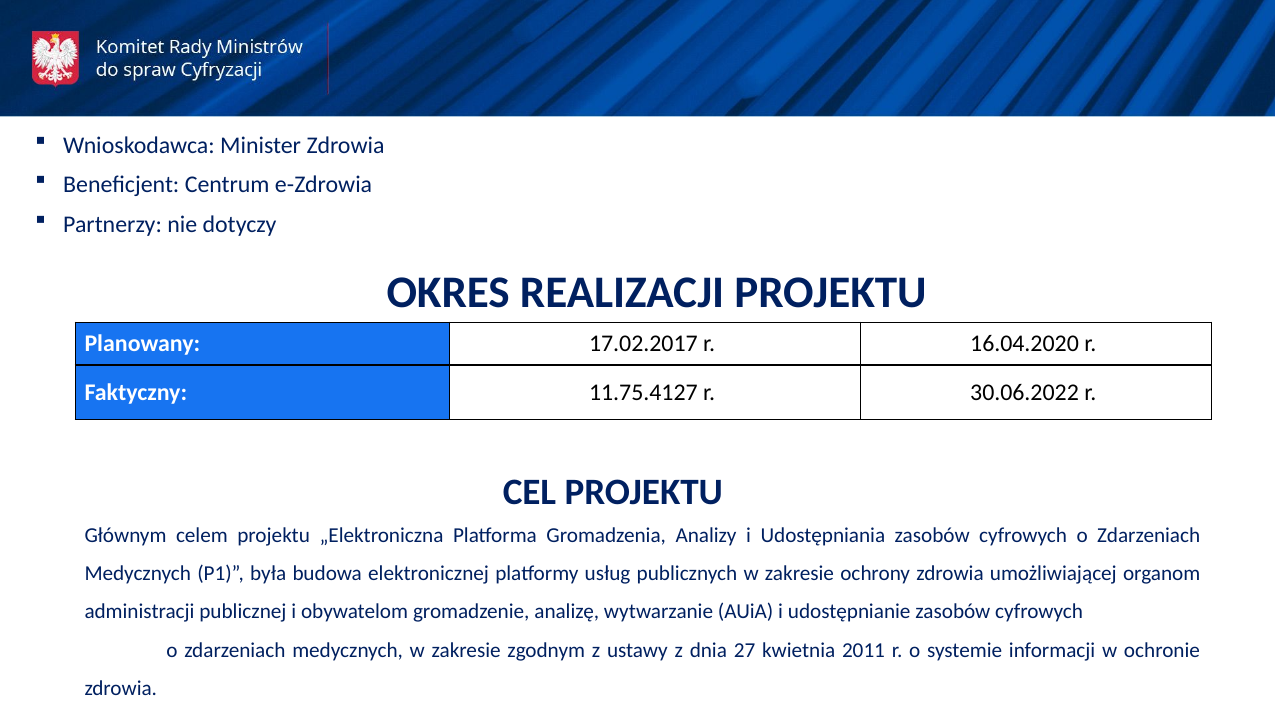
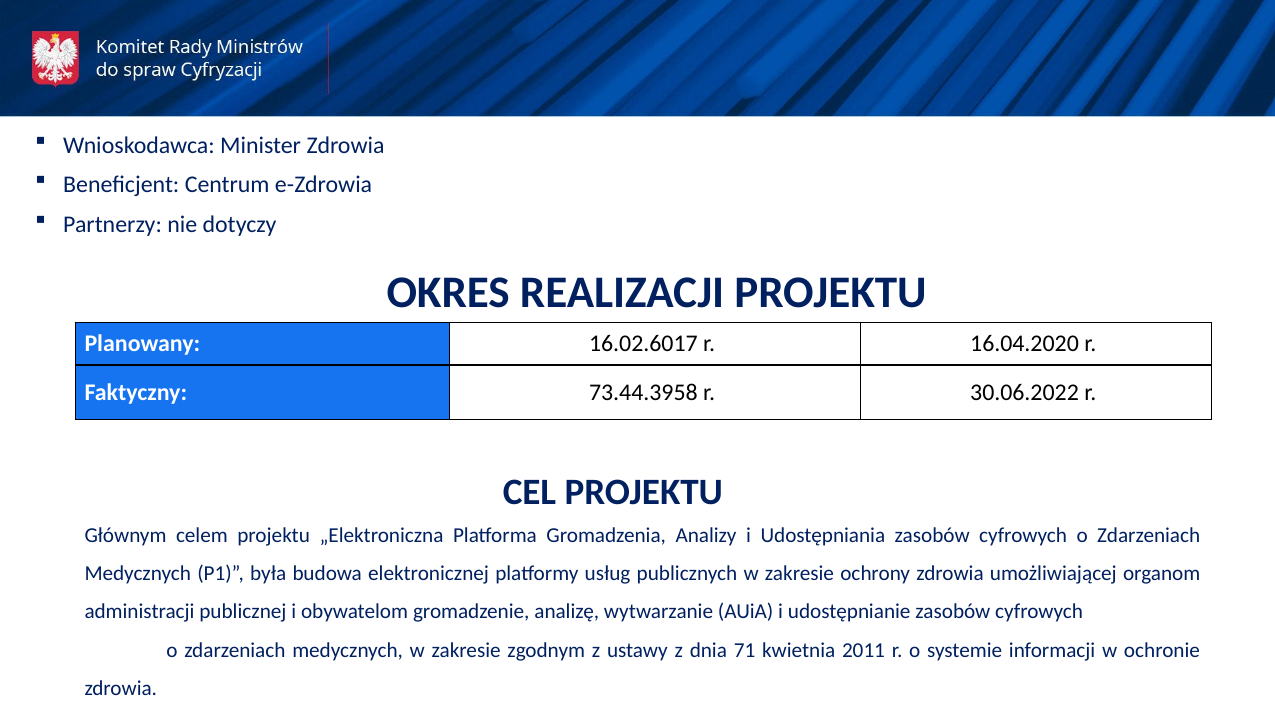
17.02.2017: 17.02.2017 -> 16.02.6017
11.75.4127: 11.75.4127 -> 73.44.3958
27: 27 -> 71
